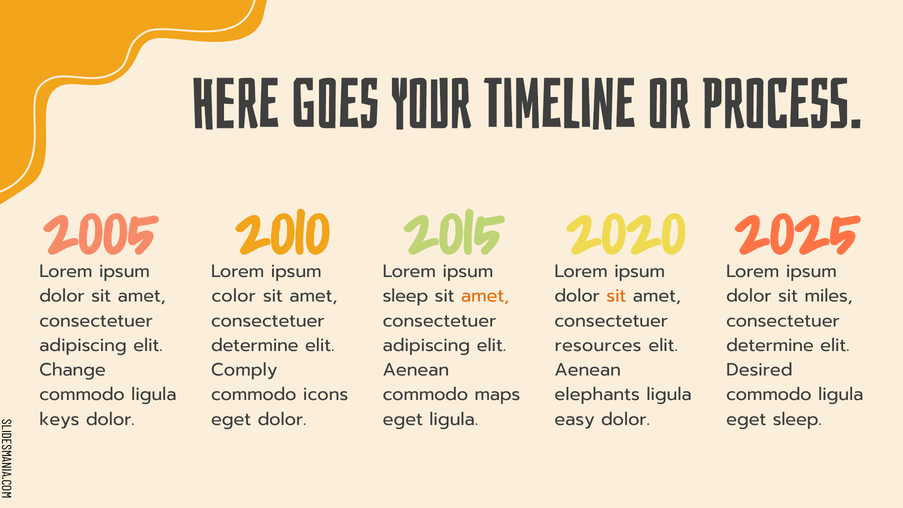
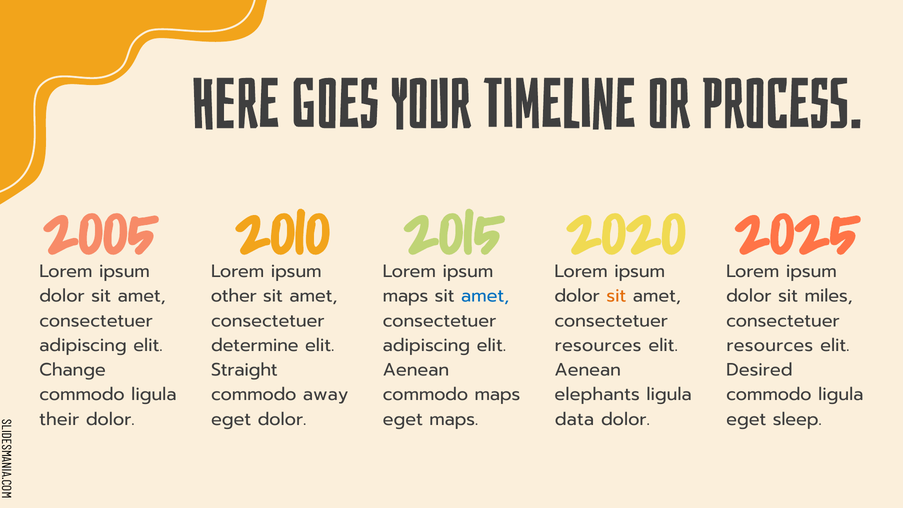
color: color -> other
sleep at (406, 296): sleep -> maps
amet at (485, 296) colour: orange -> blue
determine at (770, 345): determine -> resources
Comply: Comply -> Straight
icons: icons -> away
keys: keys -> their
eget ligula: ligula -> maps
easy: easy -> data
